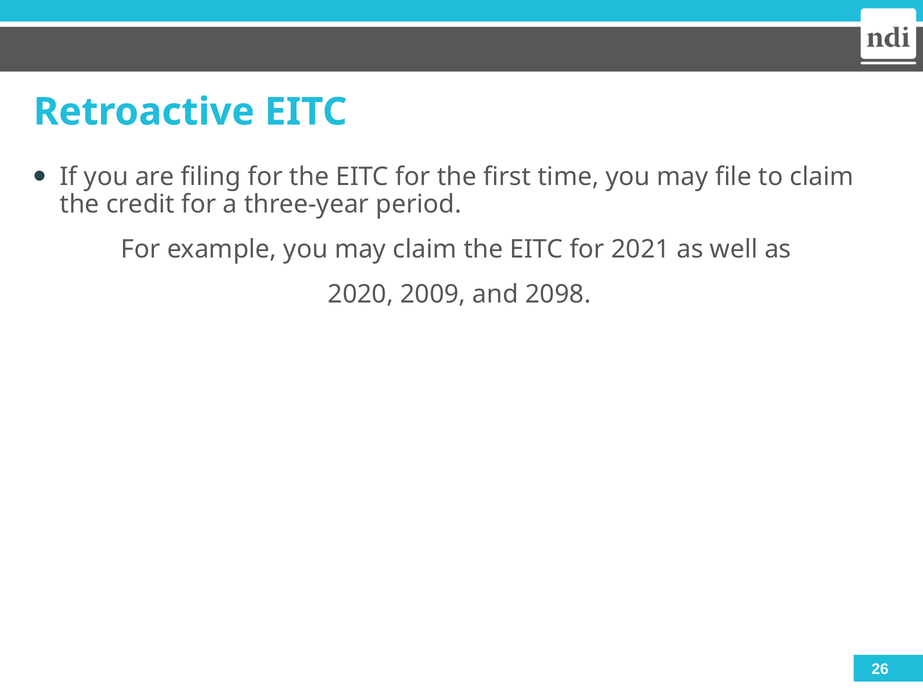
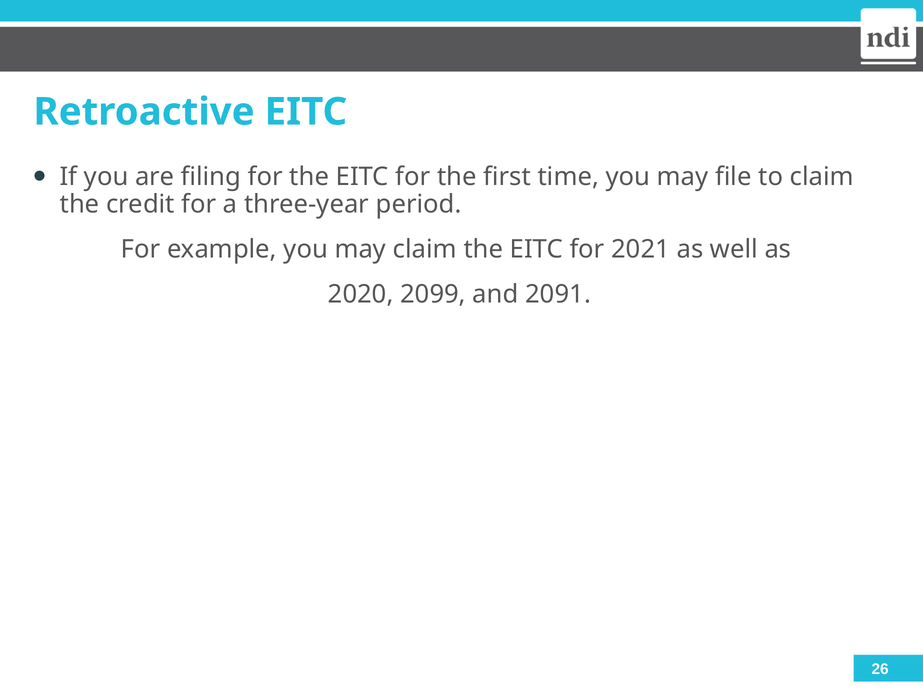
2009: 2009 -> 2099
2098: 2098 -> 2091
